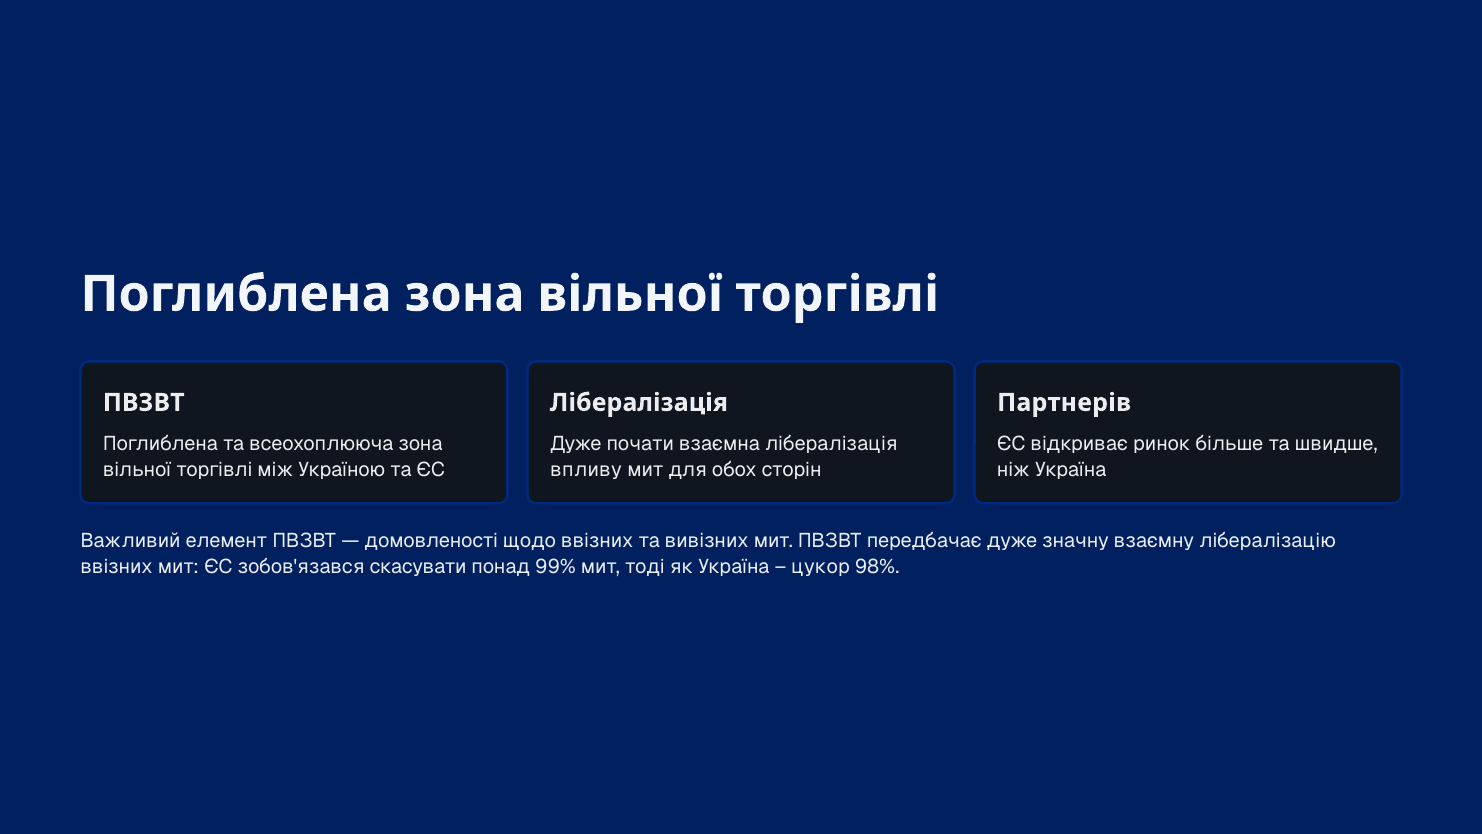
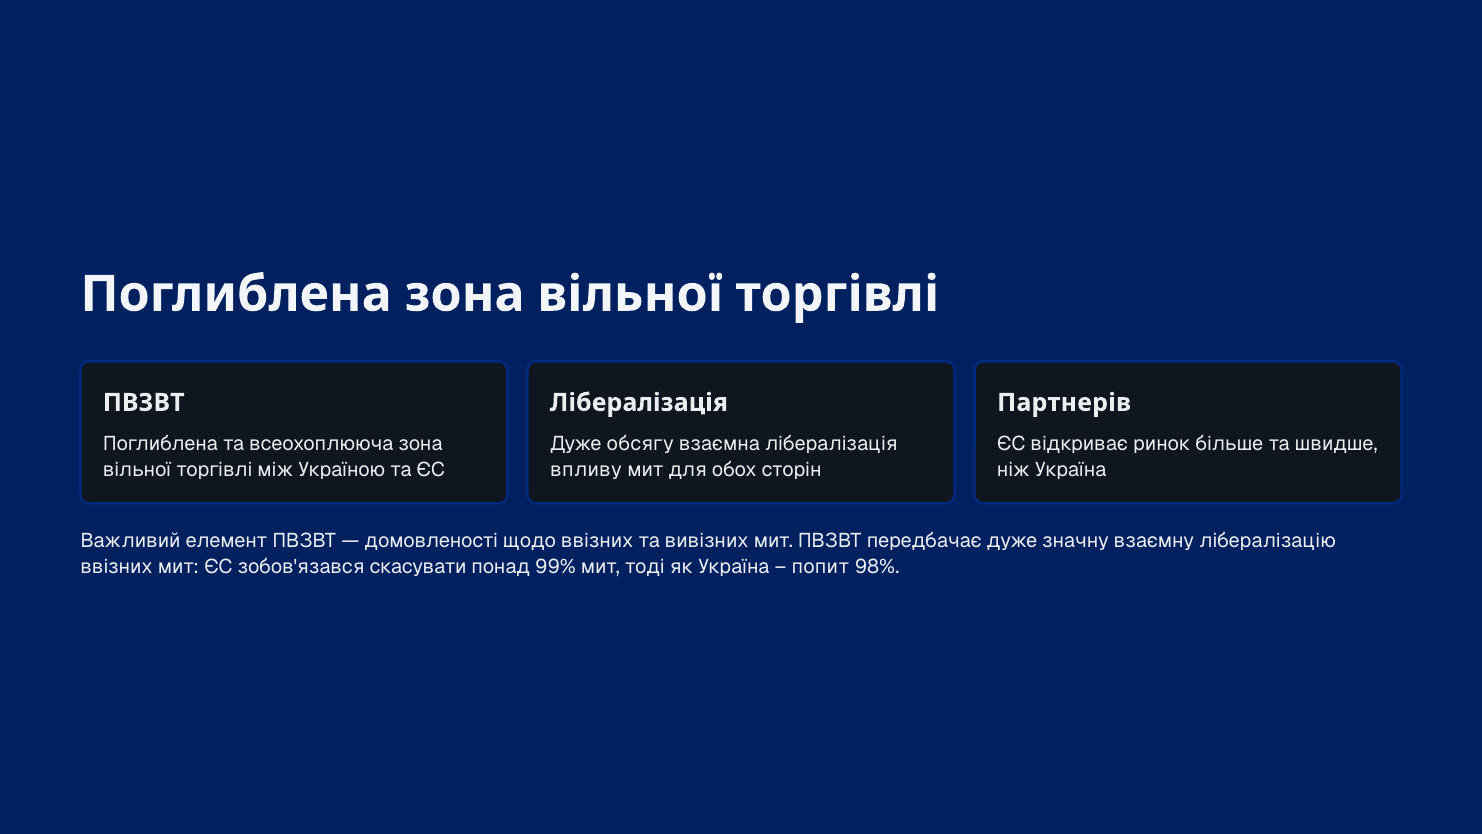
почати: почати -> обсягу
цукор: цукор -> попит
